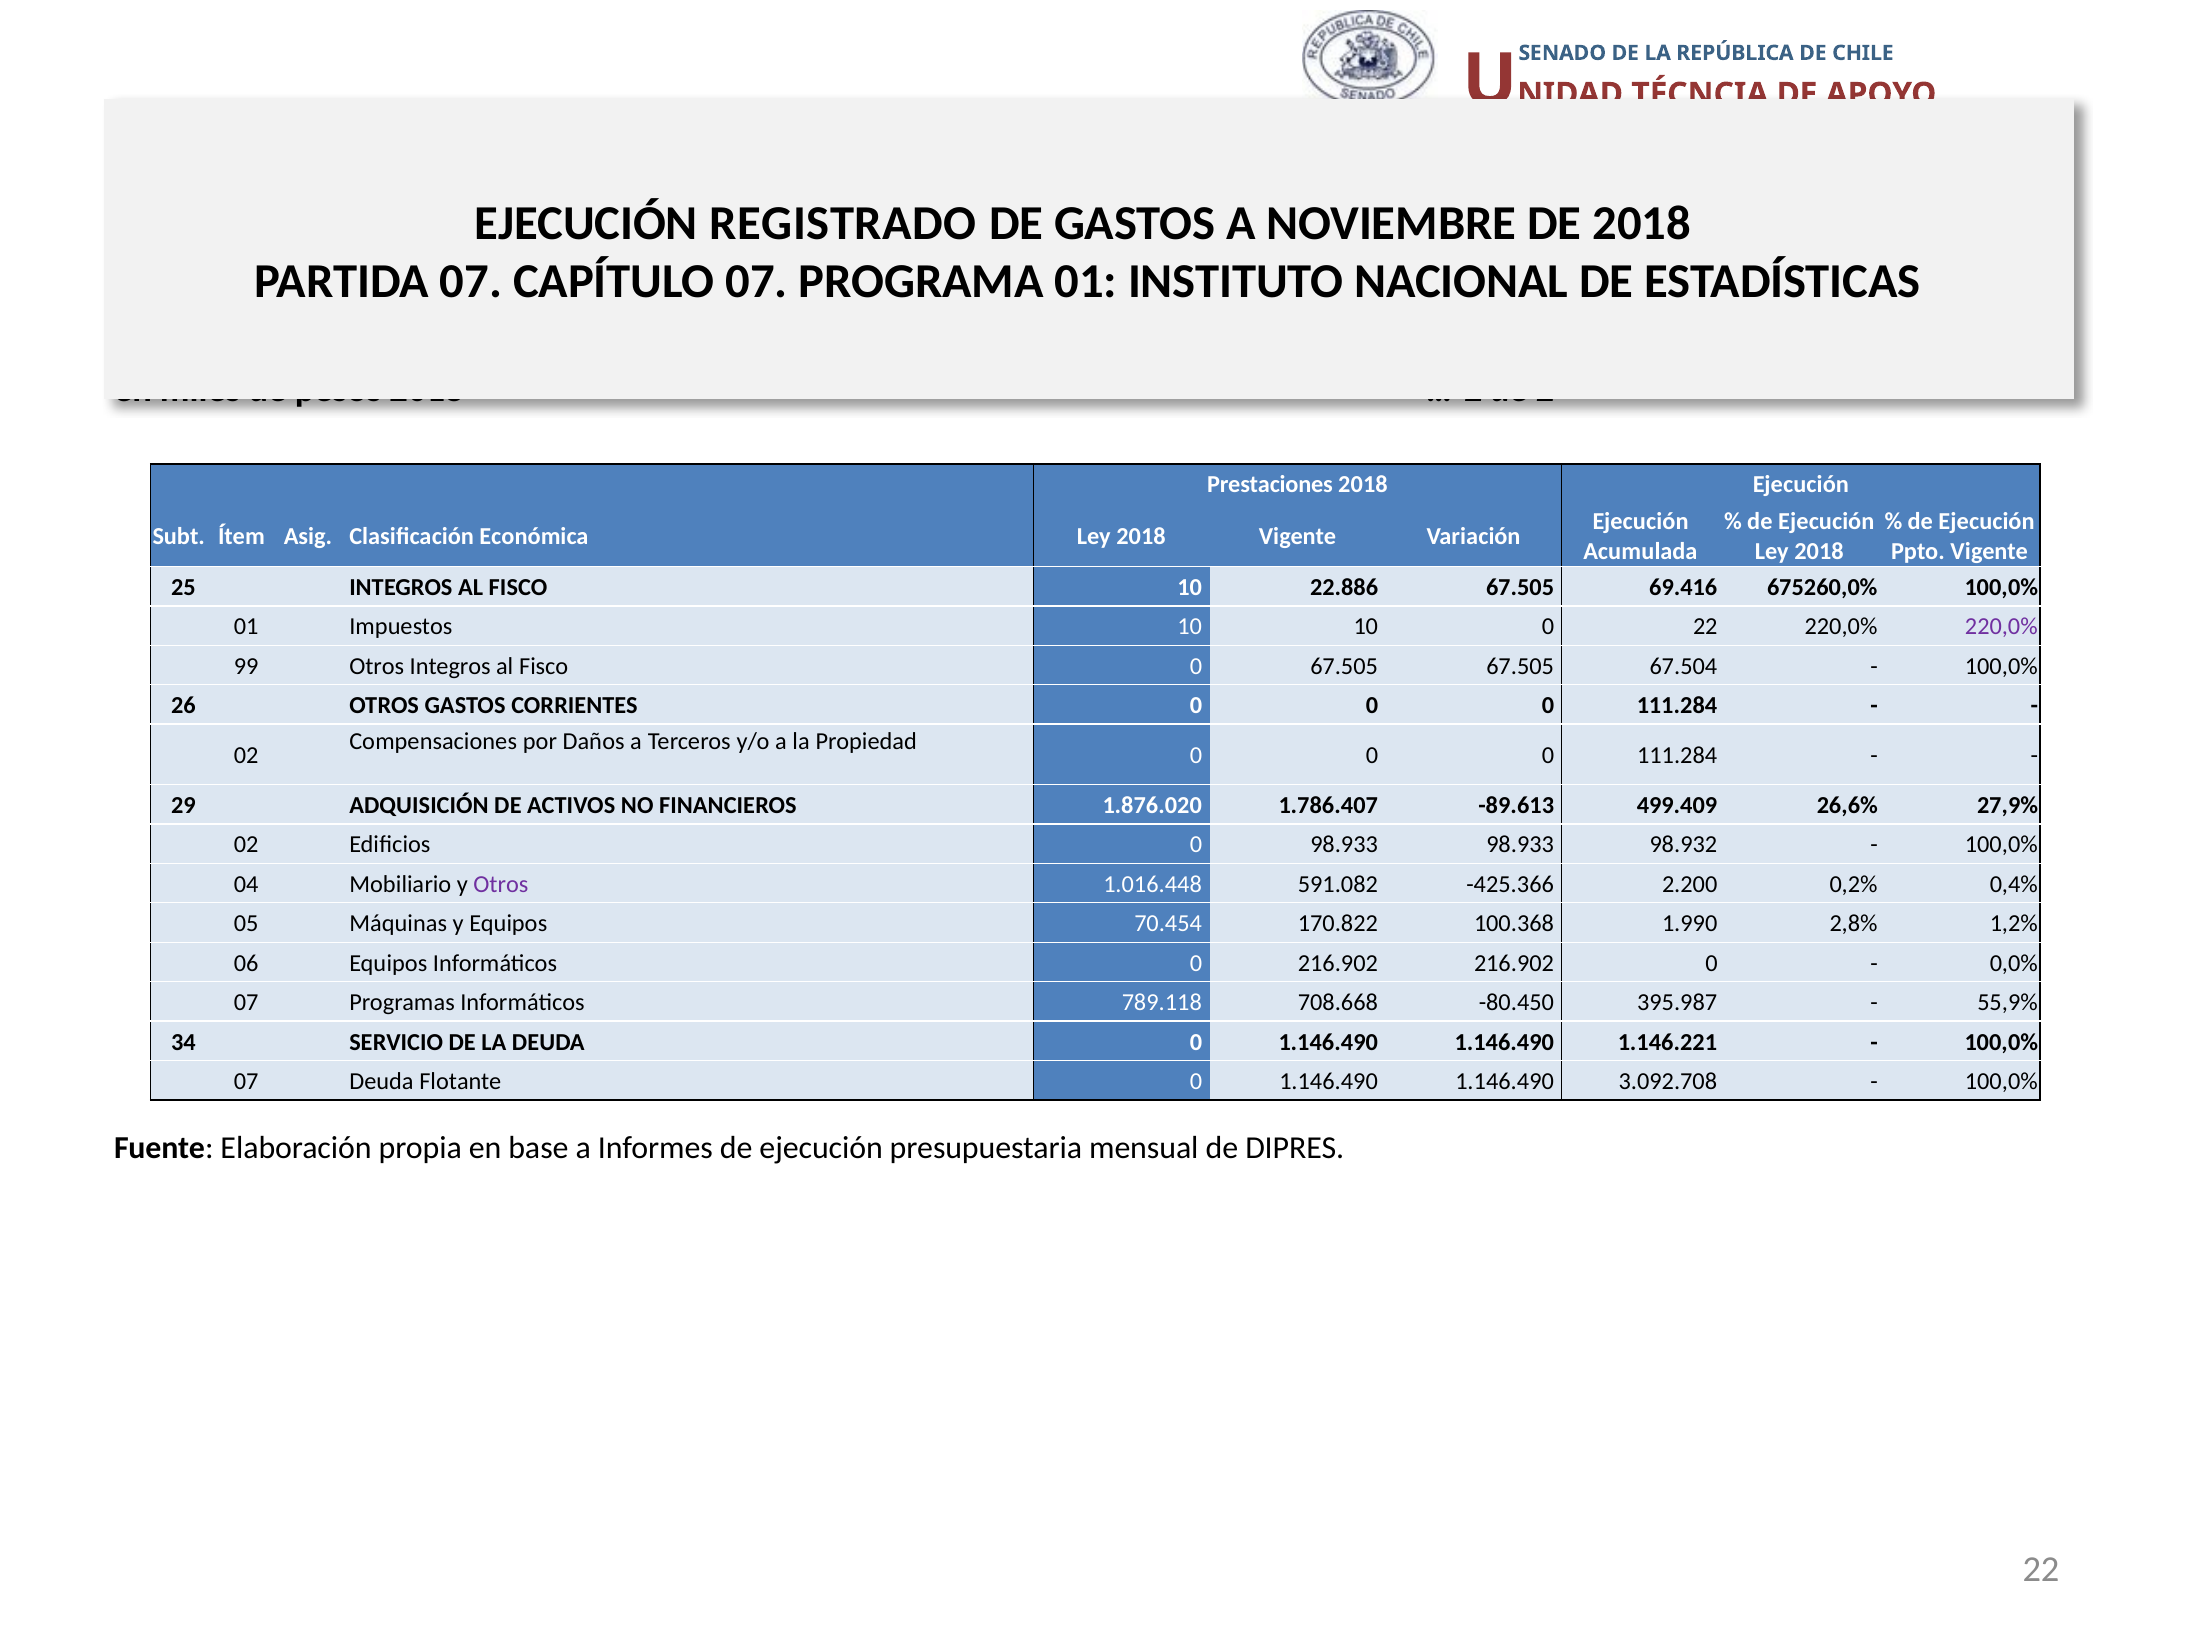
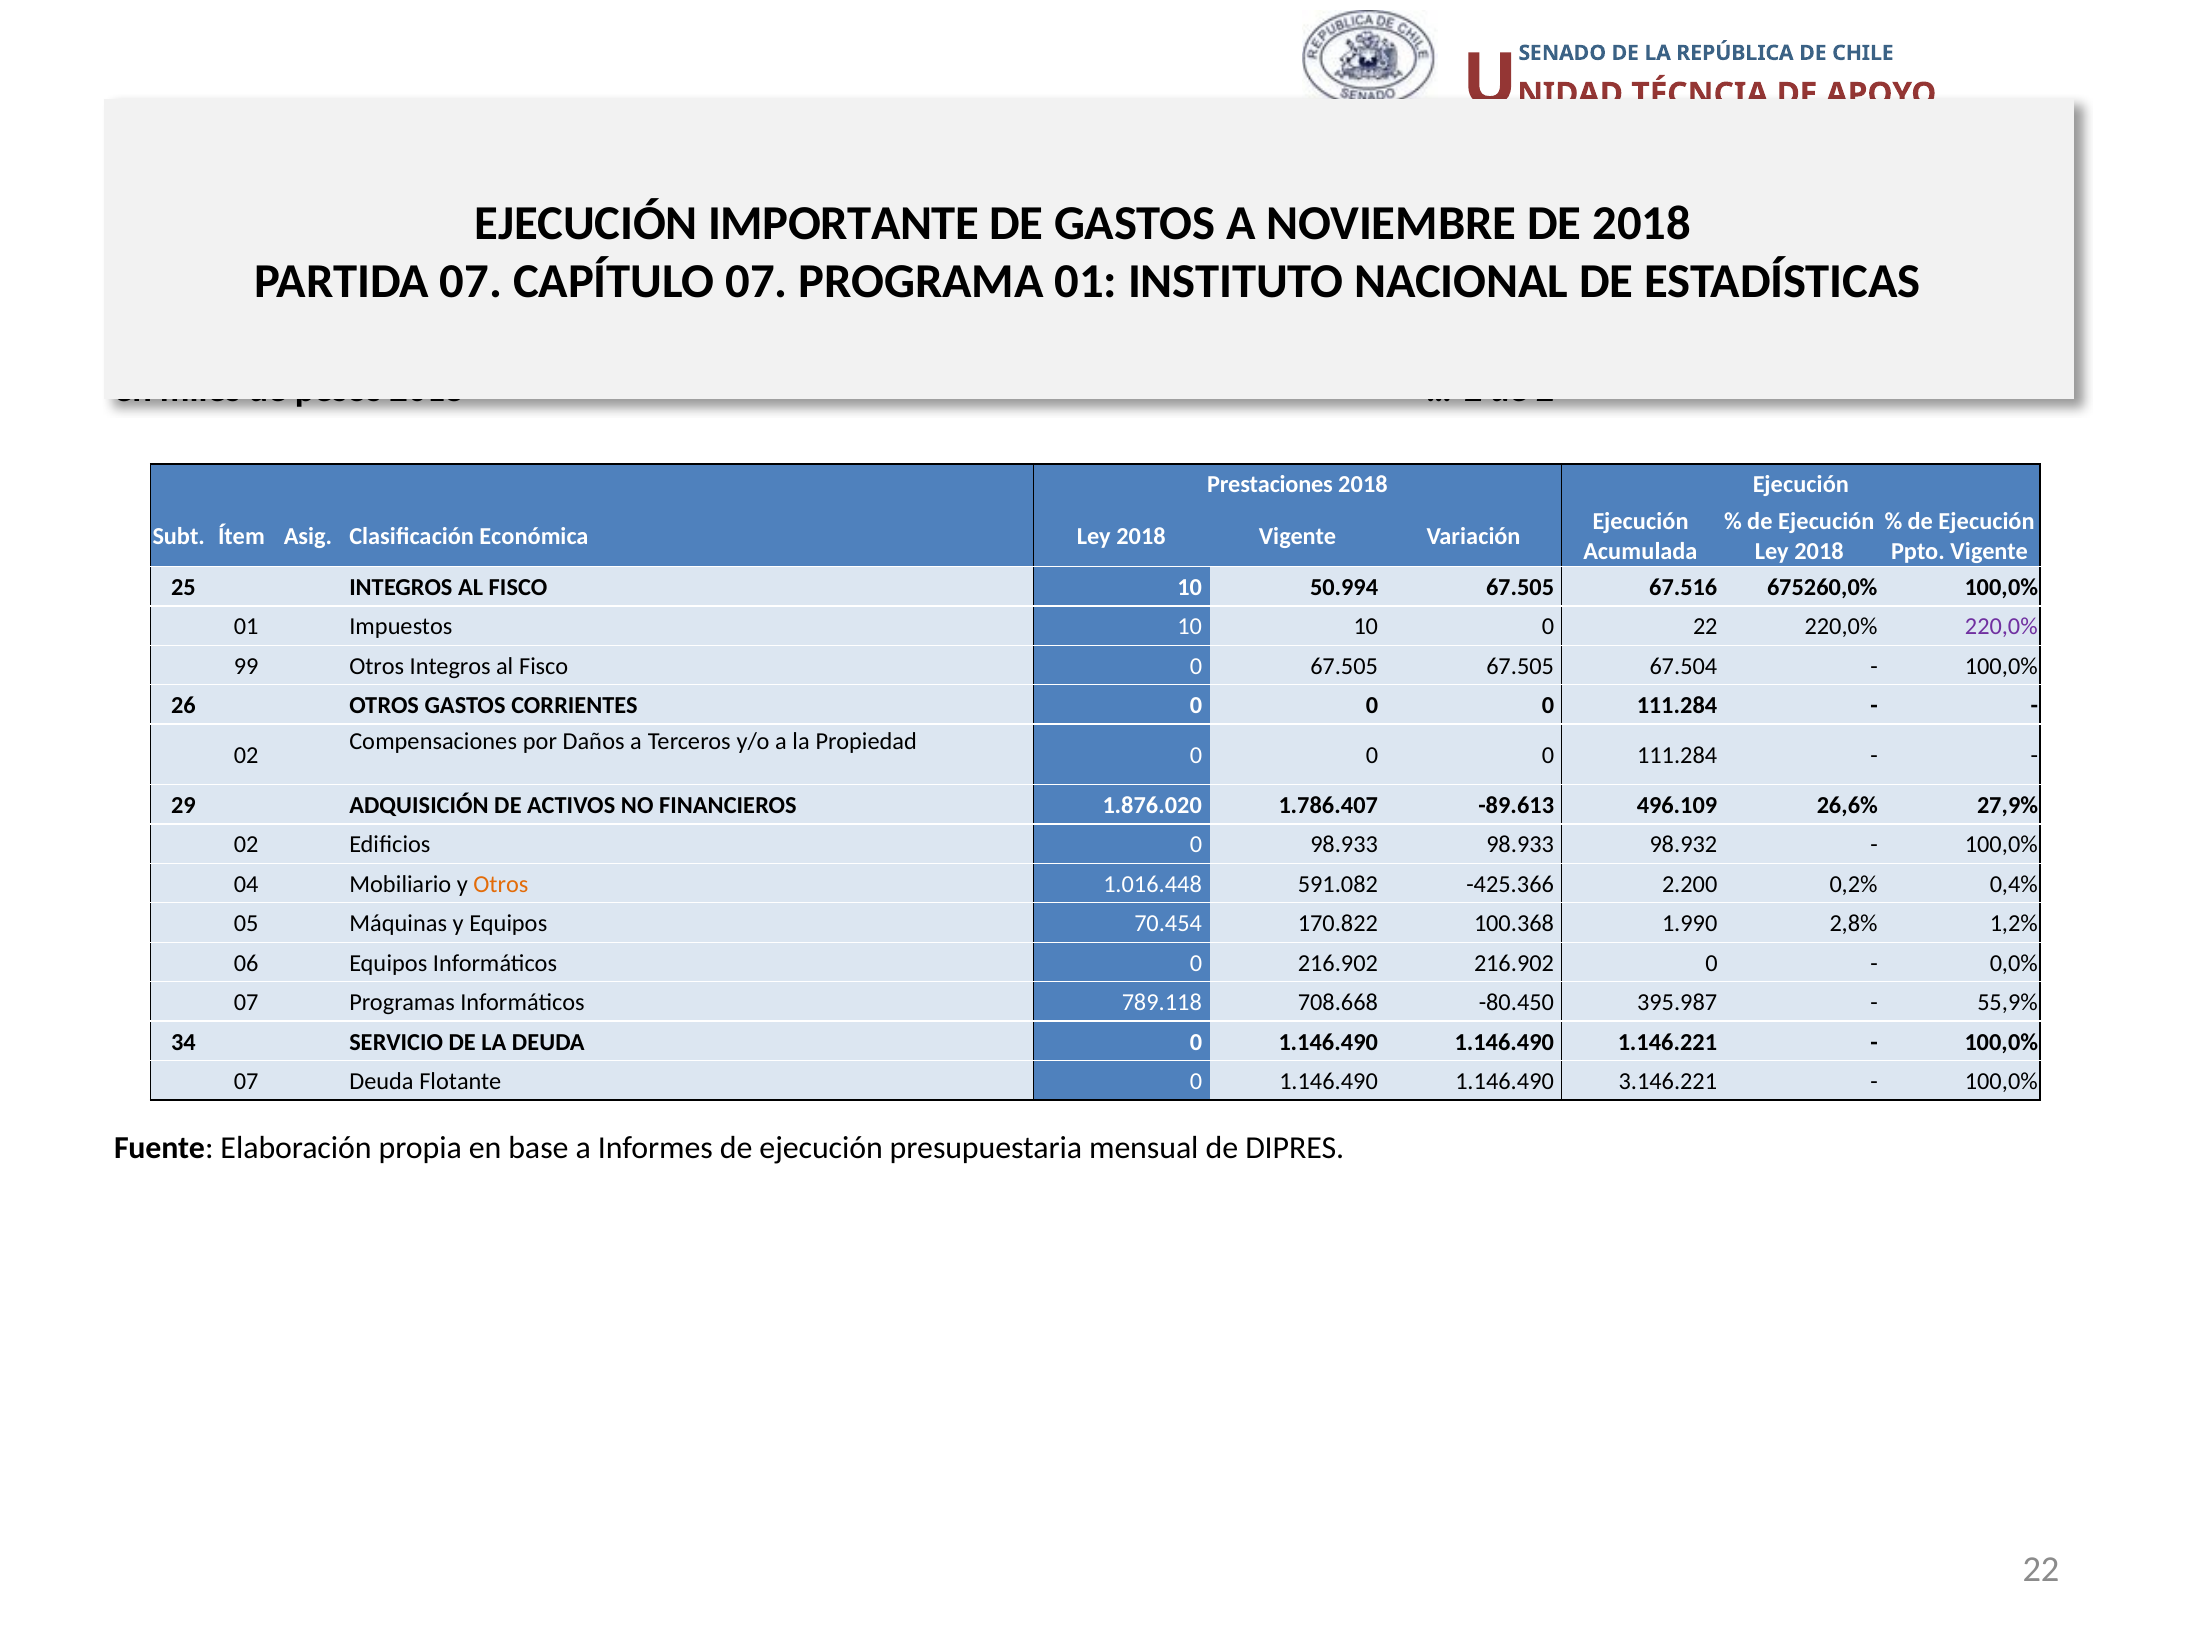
REGISTRADO: REGISTRADO -> IMPORTANTE
22.886: 22.886 -> 50.994
69.416: 69.416 -> 67.516
499.409: 499.409 -> 496.109
Otros at (501, 884) colour: purple -> orange
3.092.708: 3.092.708 -> 3.146.221
